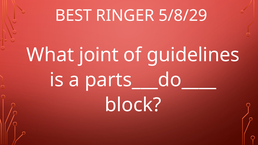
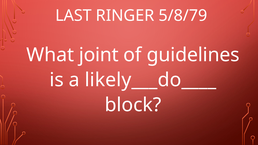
BEST: BEST -> LAST
5/8/29: 5/8/29 -> 5/8/79
parts___do____: parts___do____ -> likely___do____
